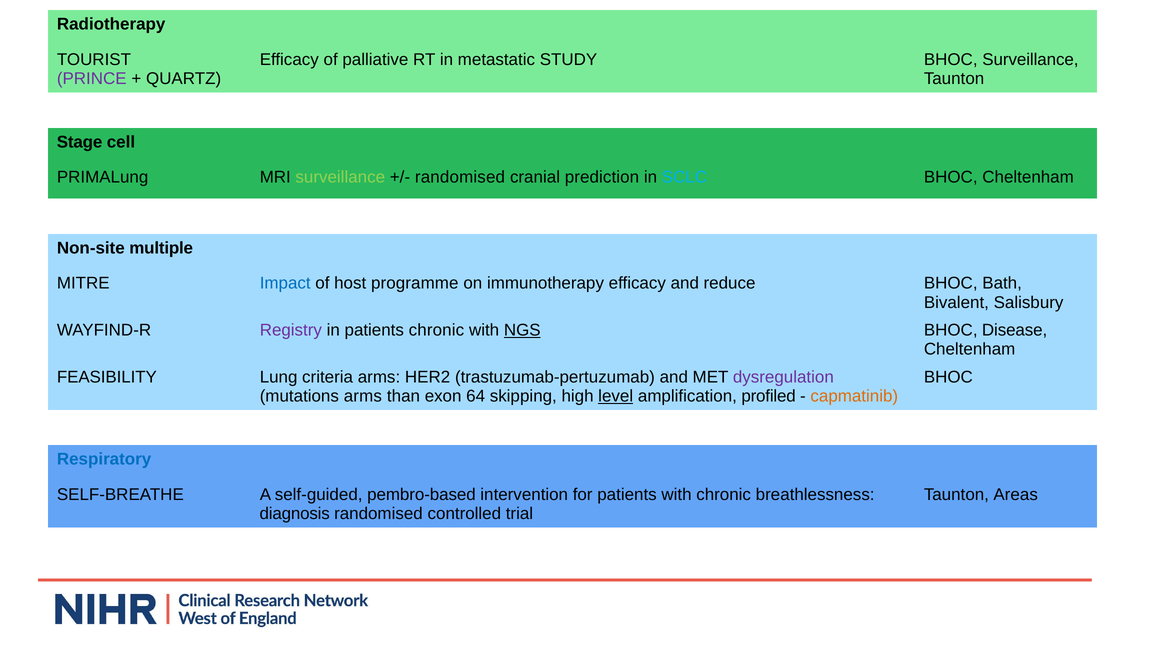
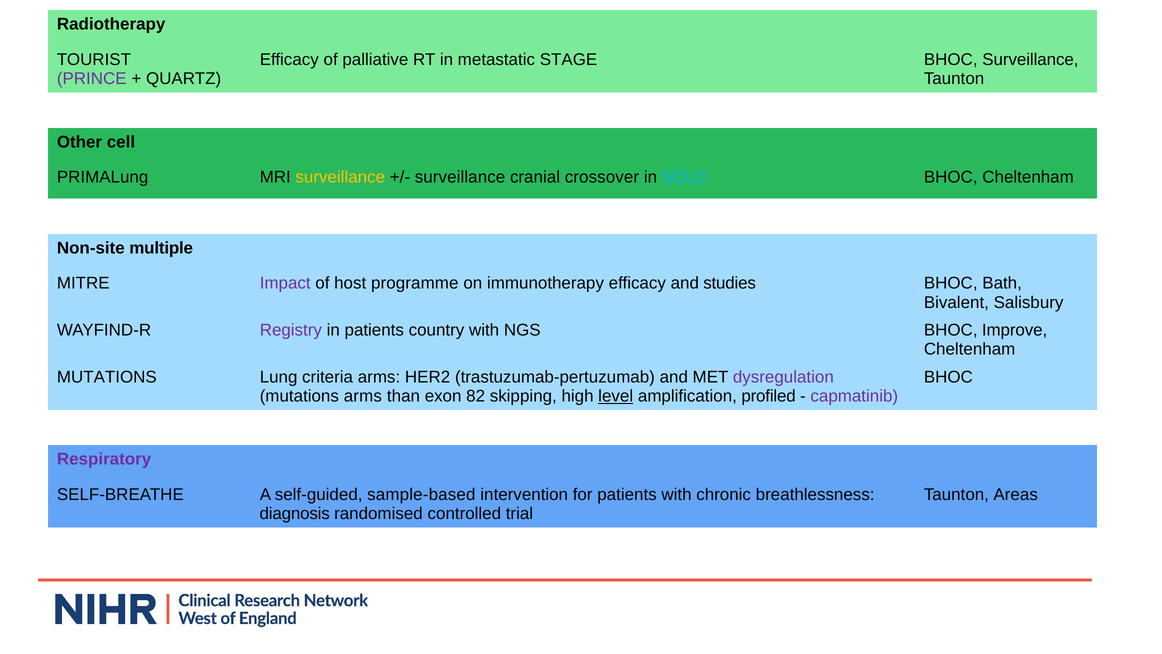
STUDY: STUDY -> STAGE
Stage: Stage -> Other
surveillance at (340, 177) colour: light green -> yellow
randomised at (460, 177): randomised -> surveillance
prediction: prediction -> crossover
Impact colour: blue -> purple
reduce: reduce -> studies
patients chronic: chronic -> country
NGS underline: present -> none
Disease: Disease -> Improve
FEASIBILITY at (107, 377): FEASIBILITY -> MUTATIONS
64: 64 -> 82
capmatinib colour: orange -> purple
Respiratory colour: blue -> purple
pembro-based: pembro-based -> sample-based
